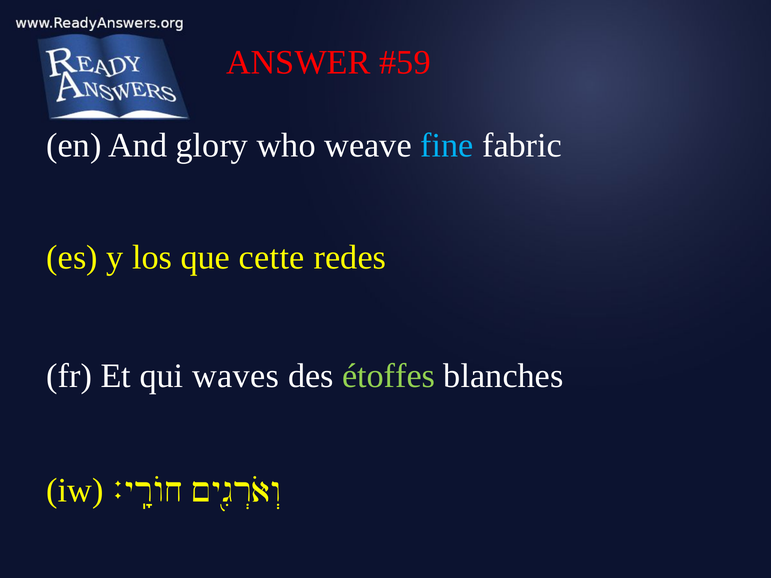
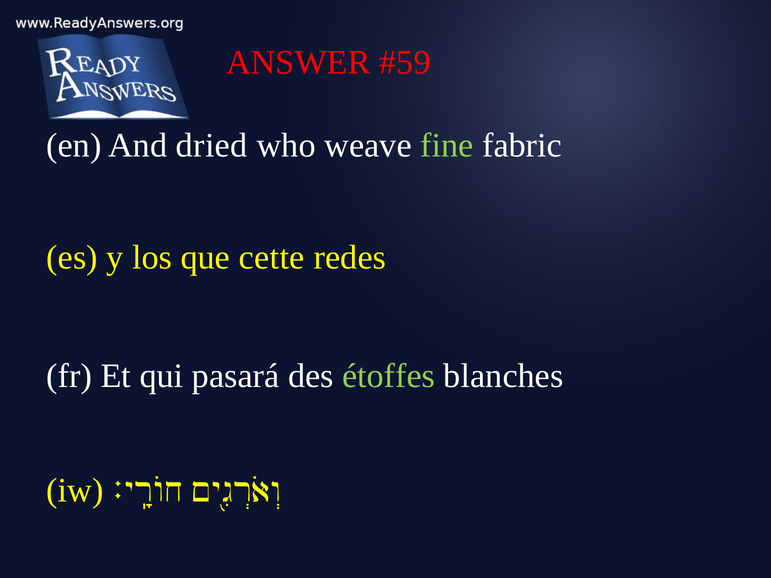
glory: glory -> dried
fine colour: light blue -> light green
waves: waves -> pasará
